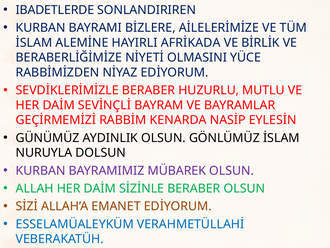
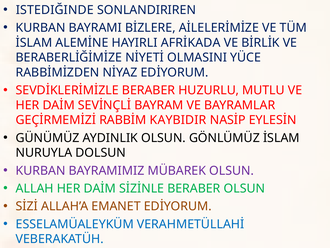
IBADETLERDE: IBADETLERDE -> ISTEDIĞINDE
KENARDA: KENARDA -> KAYBIDIR
